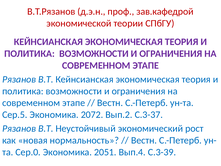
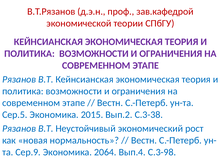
2072: 2072 -> 2015
С.3-37: С.3-37 -> С.3-38
Сер.0: Сер.0 -> Сер.9
2051: 2051 -> 2064
С.3-39: С.3-39 -> С.3-98
